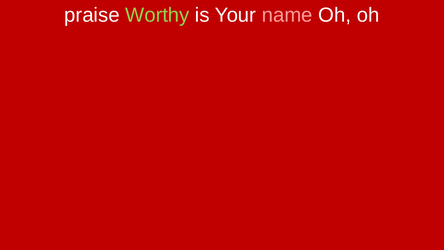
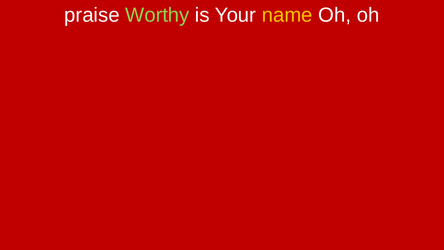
name colour: pink -> yellow
